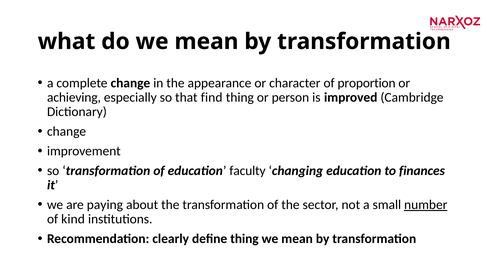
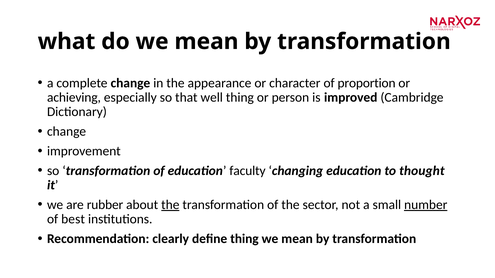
find: find -> well
finances: finances -> thought
paying: paying -> rubber
the at (170, 205) underline: none -> present
kind: kind -> best
